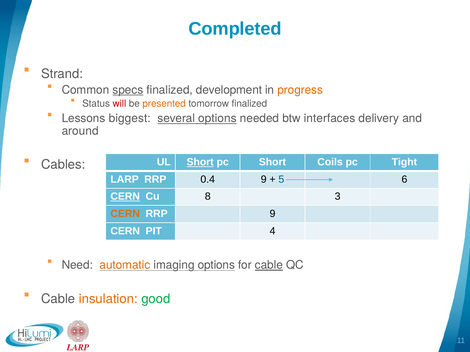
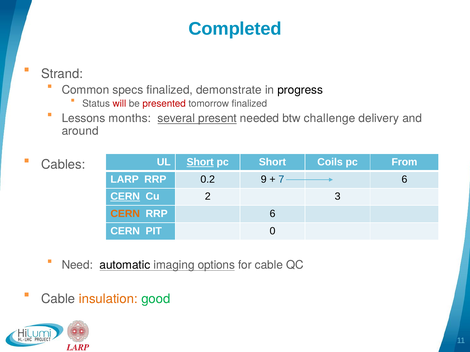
specs underline: present -> none
development: development -> demonstrate
progress colour: orange -> black
presented colour: orange -> red
biggest: biggest -> months
several options: options -> present
interfaces: interfaces -> challenge
Tight: Tight -> From
0.4: 0.4 -> 0.2
5: 5 -> 7
8: 8 -> 2
RRP 9: 9 -> 6
4: 4 -> 0
automatic colour: orange -> black
cable at (269, 265) underline: present -> none
